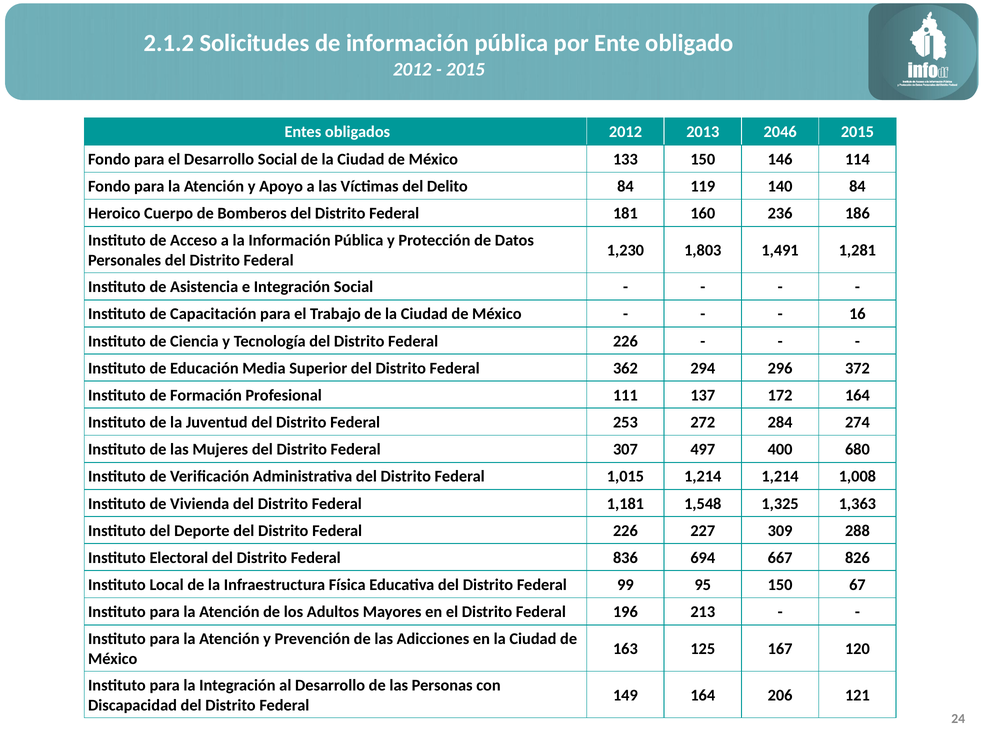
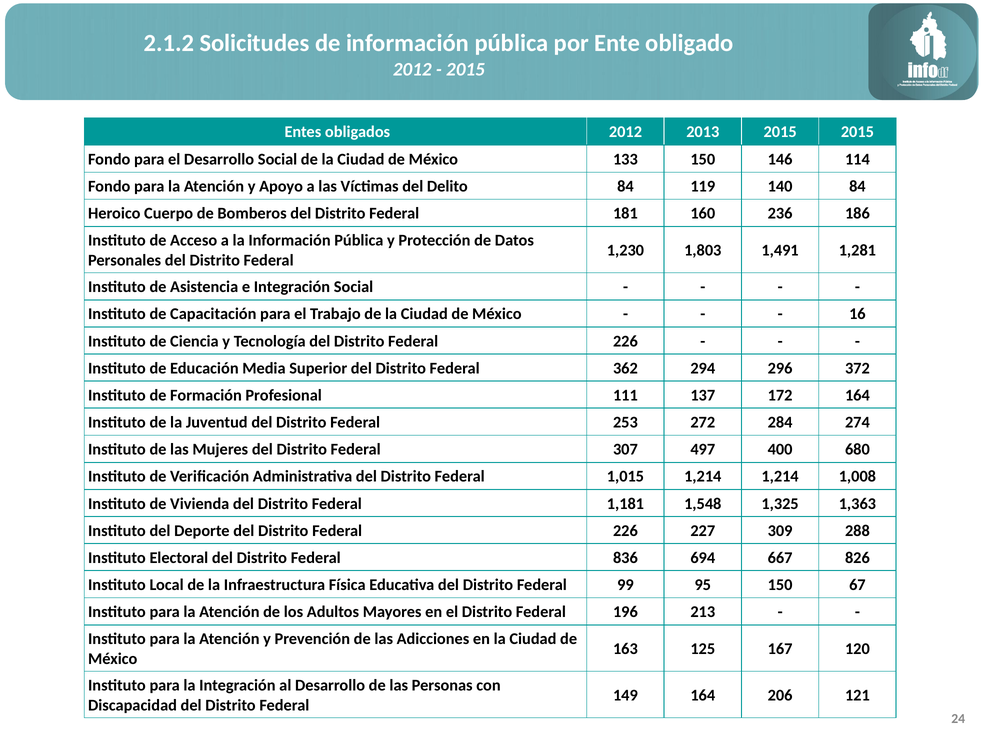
2013 2046: 2046 -> 2015
